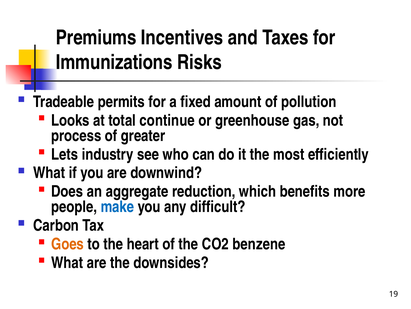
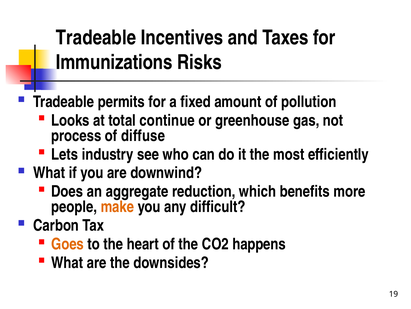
Premiums at (96, 38): Premiums -> Tradeable
greater: greater -> diffuse
make colour: blue -> orange
benzene: benzene -> happens
